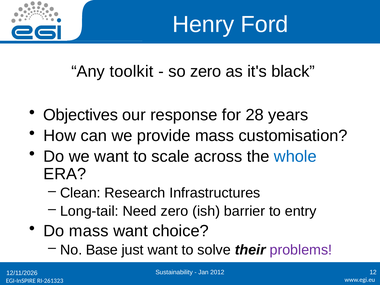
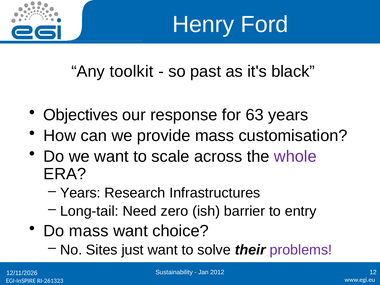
so zero: zero -> past
28: 28 -> 63
whole colour: blue -> purple
Clean at (80, 193): Clean -> Years
Base: Base -> Sites
